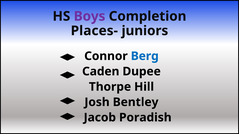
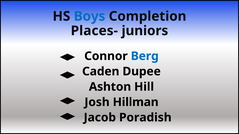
Boys colour: purple -> blue
Thorpe: Thorpe -> Ashton
Bentley: Bentley -> Hillman
